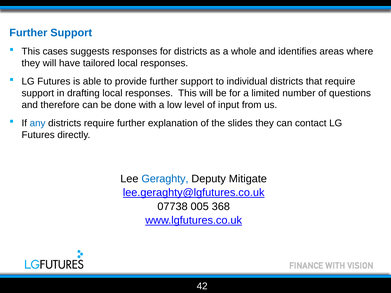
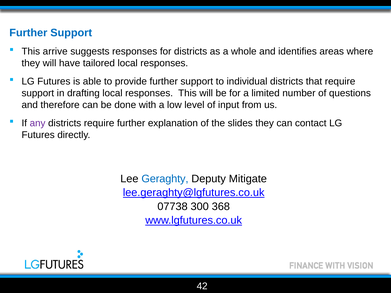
cases: cases -> arrive
any colour: blue -> purple
005: 005 -> 300
